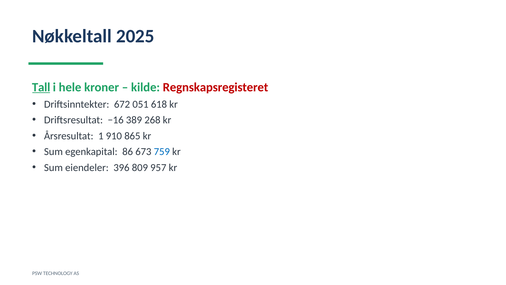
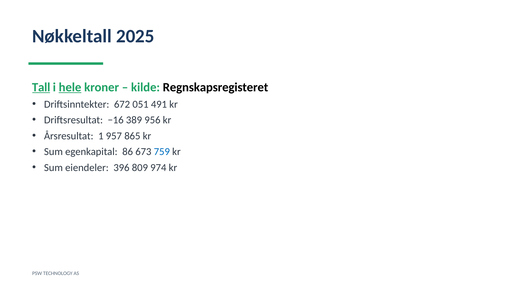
hele underline: none -> present
Regnskapsregisteret colour: red -> black
618: 618 -> 491
268: 268 -> 956
910: 910 -> 957
957: 957 -> 974
